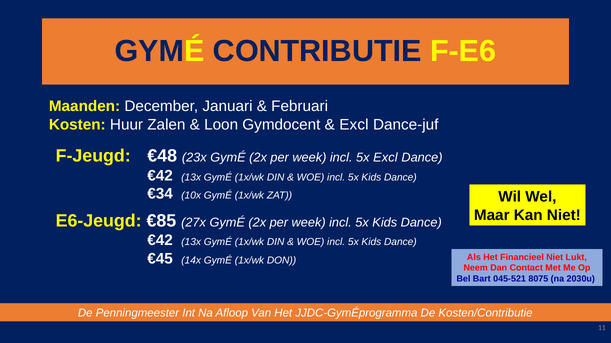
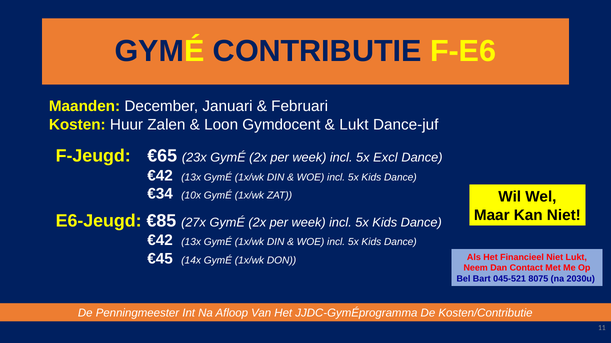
Excl at (354, 125): Excl -> Lukt
€48: €48 -> €65
